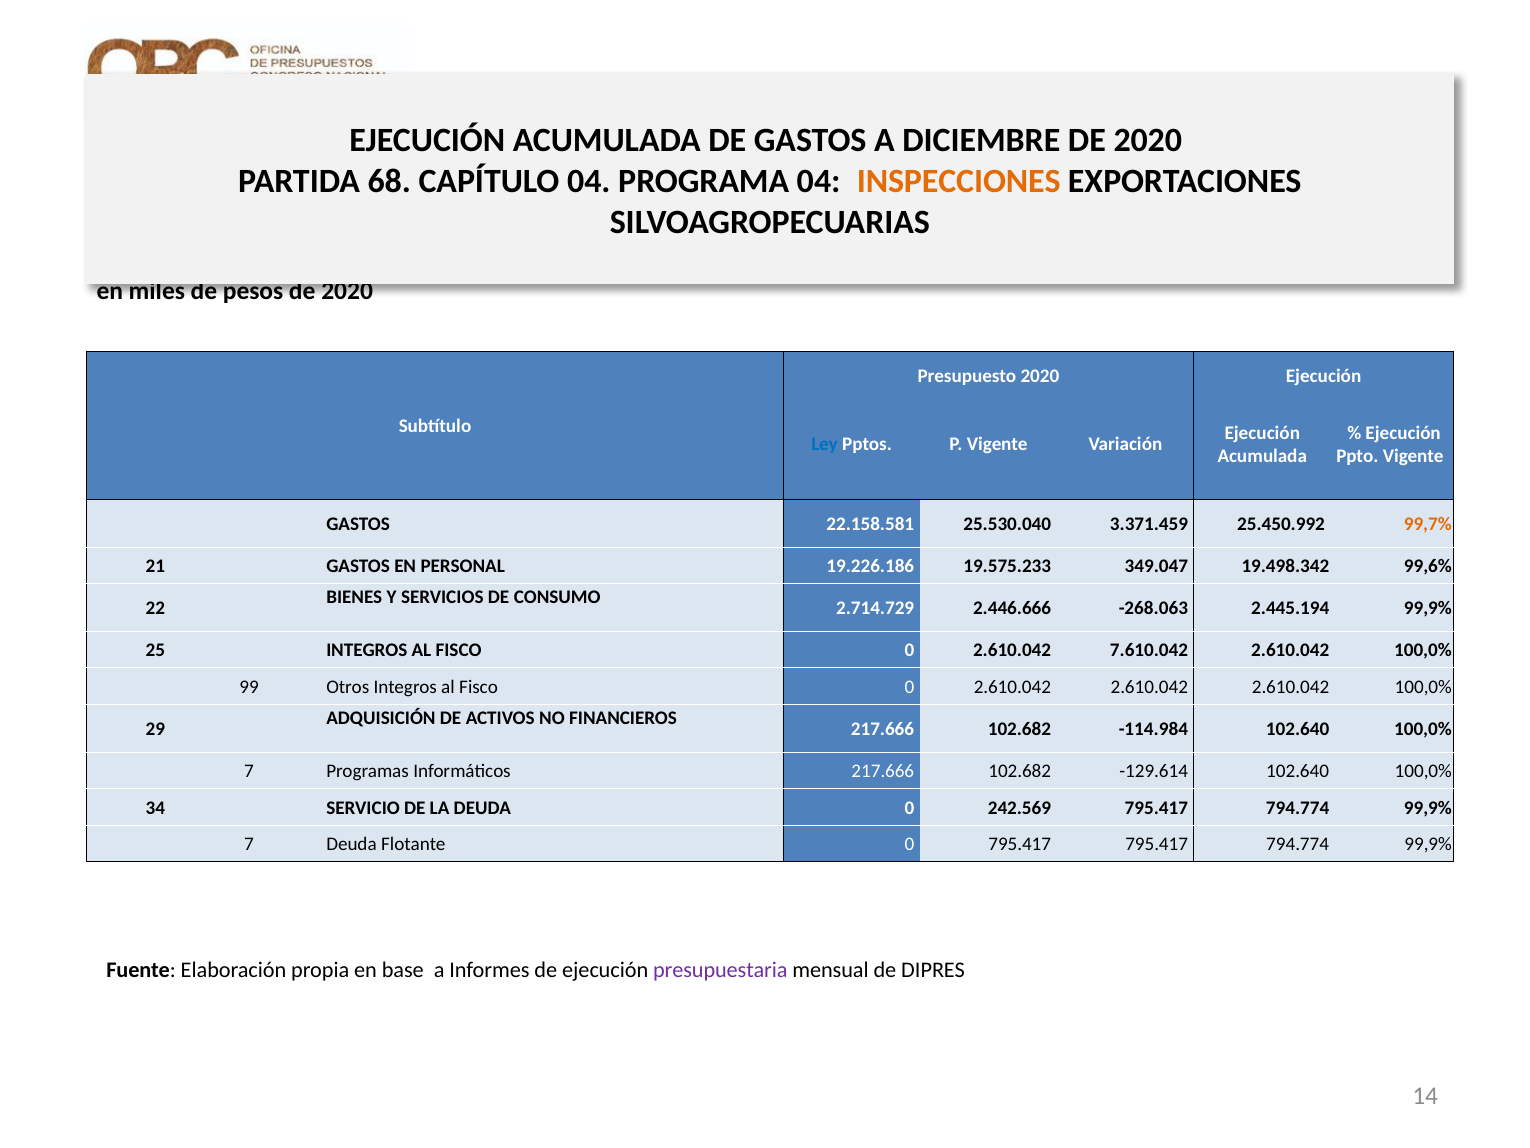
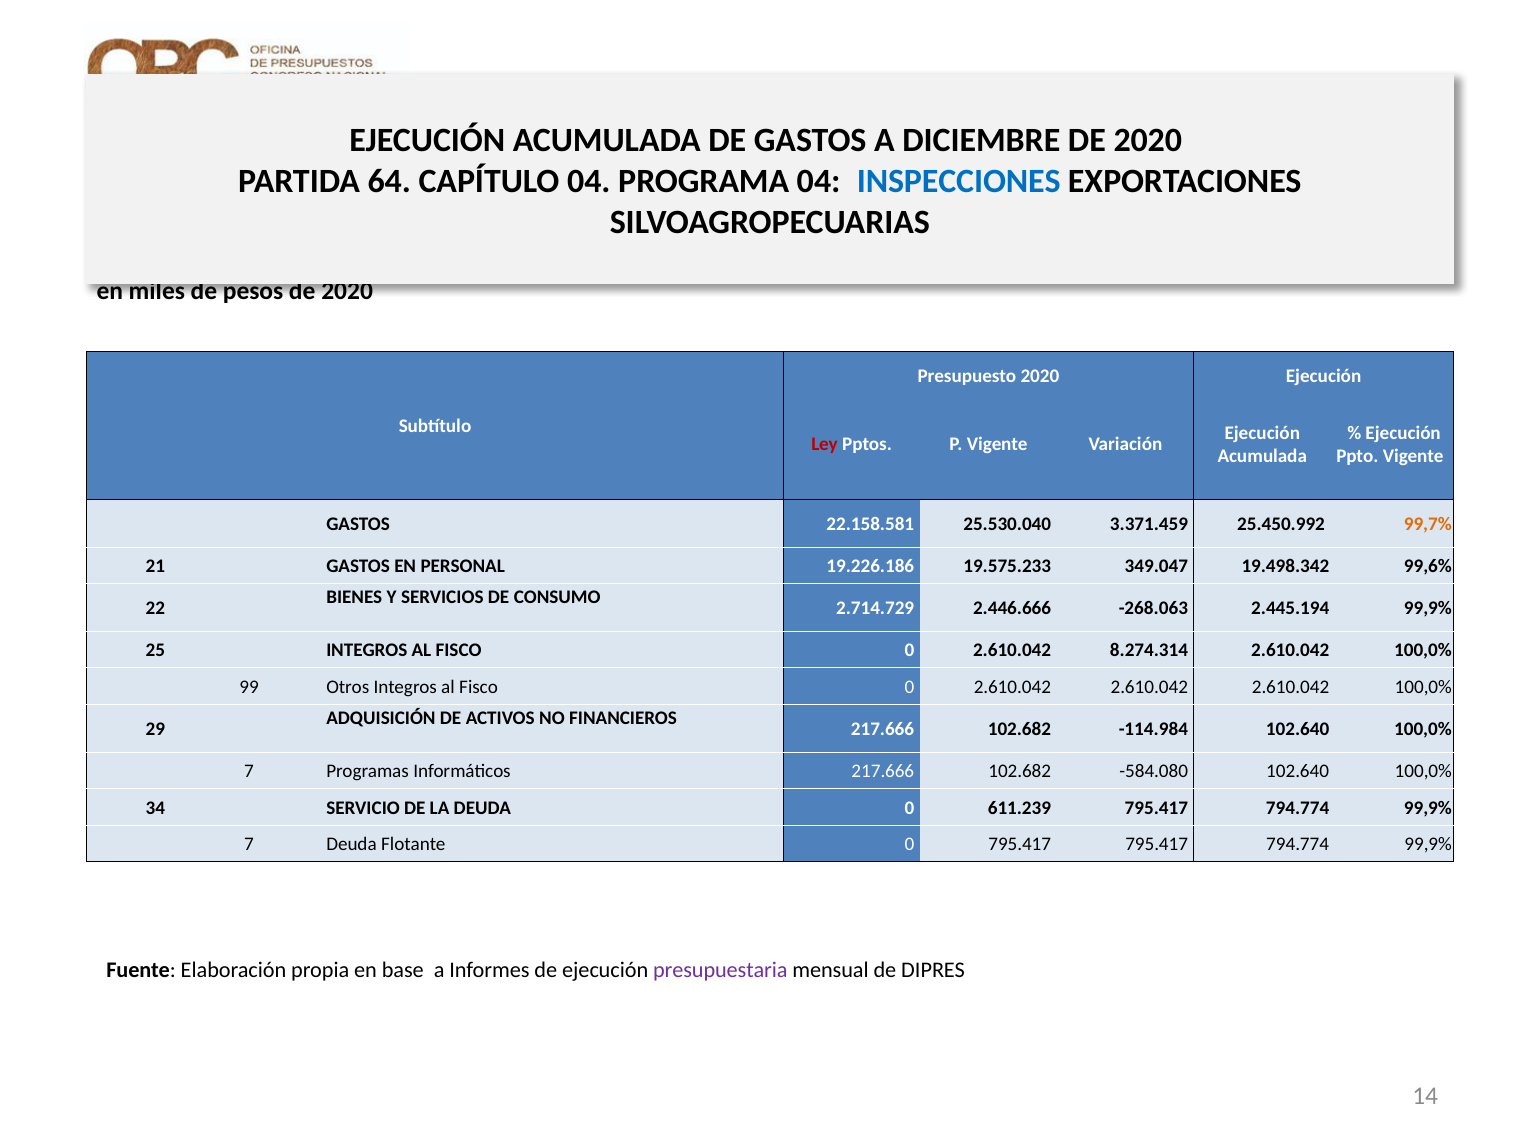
68: 68 -> 64
INSPECCIONES colour: orange -> blue
Ley colour: blue -> red
7.610.042: 7.610.042 -> 8.274.314
-129.614: -129.614 -> -584.080
242.569: 242.569 -> 611.239
